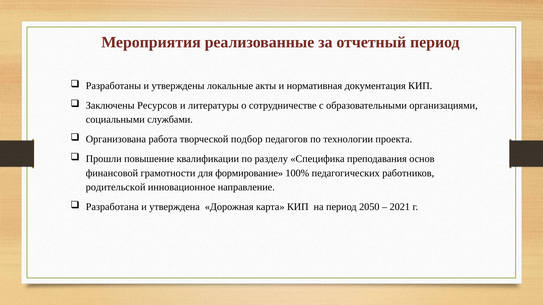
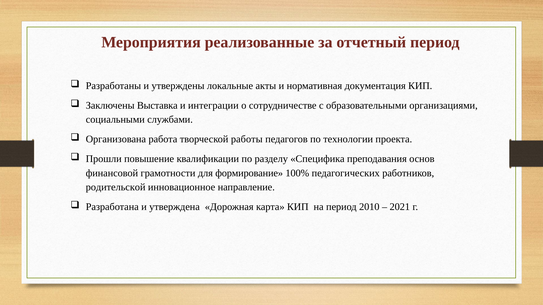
Ресурсов: Ресурсов -> Выставка
литературы: литературы -> интеграции
подбор: подбор -> работы
2050: 2050 -> 2010
